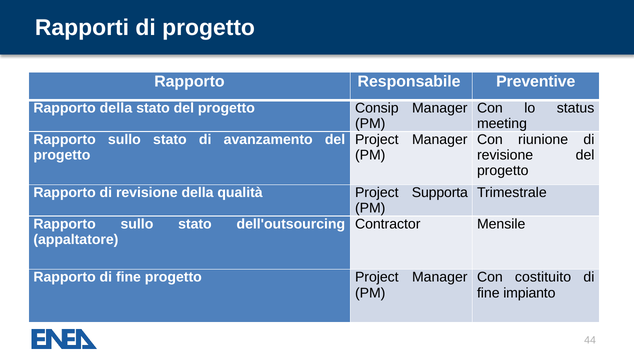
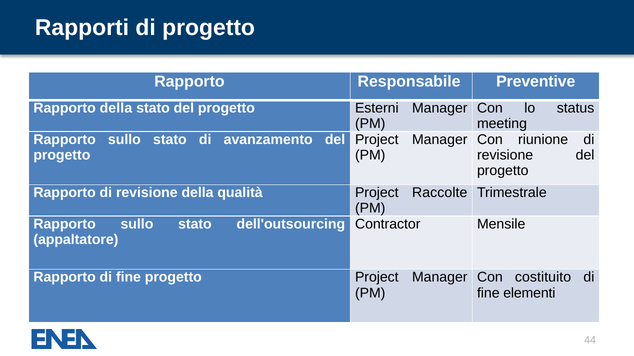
Consip: Consip -> Esterni
Supporta: Supporta -> Raccolte
impianto: impianto -> elementi
